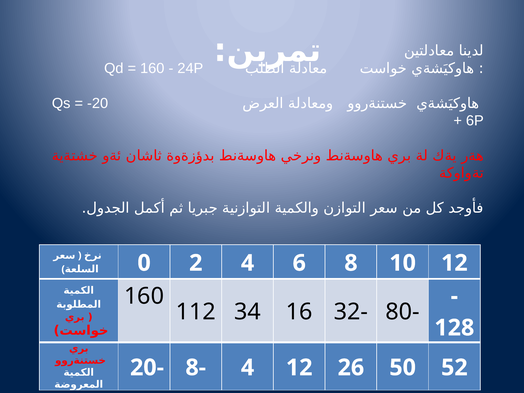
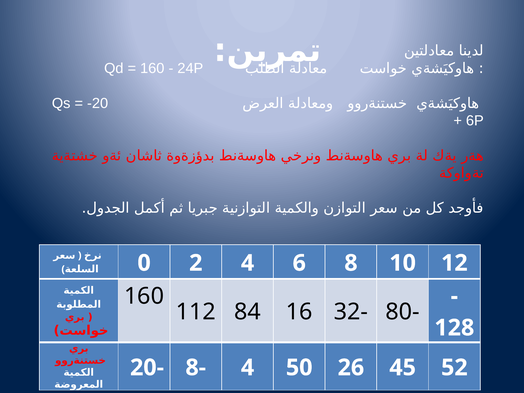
34: 34 -> 84
4 12: 12 -> 50
50: 50 -> 45
